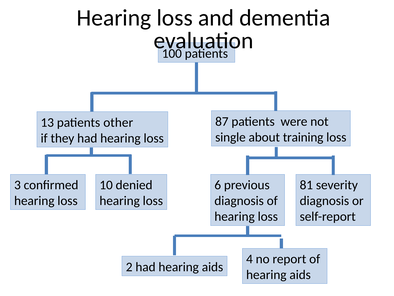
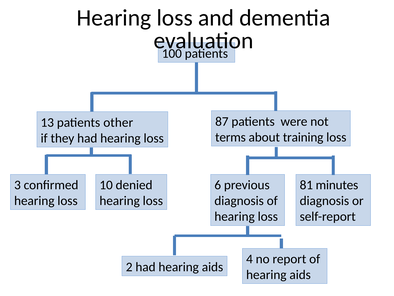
single: single -> terms
severity: severity -> minutes
